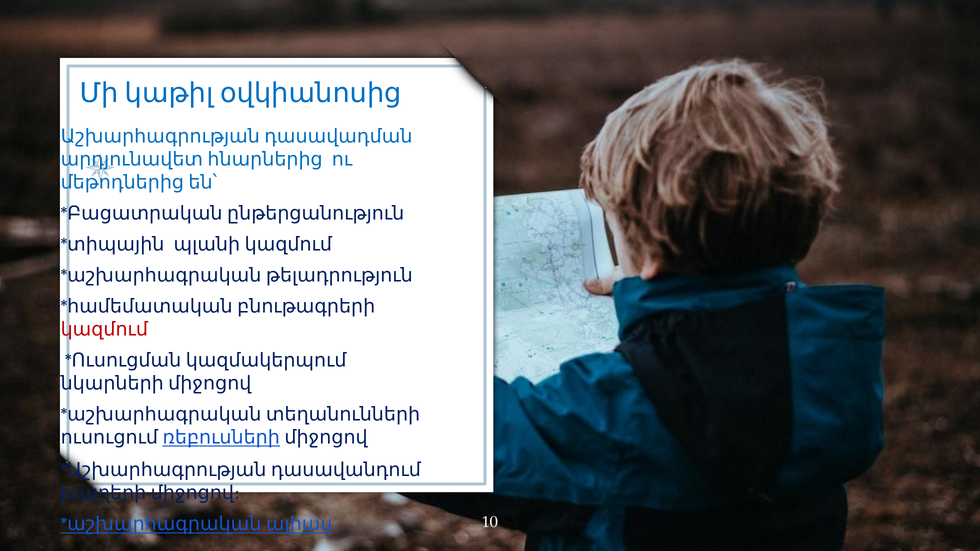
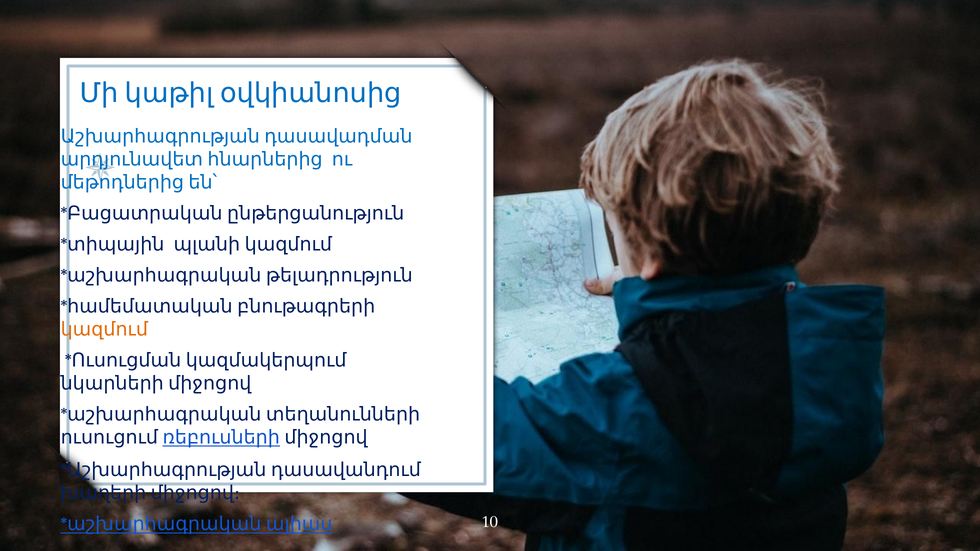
կազմում colour: red -> orange
